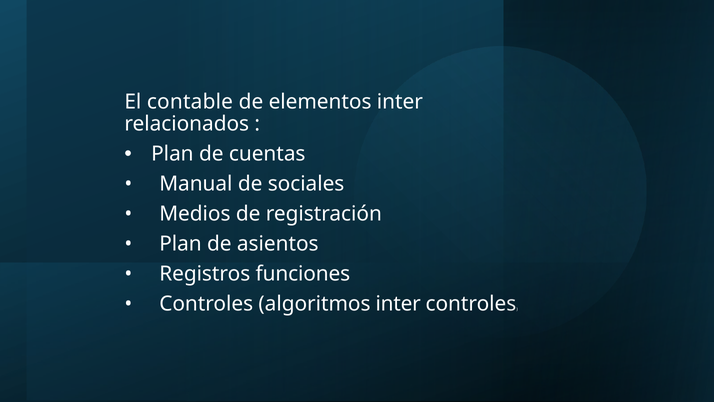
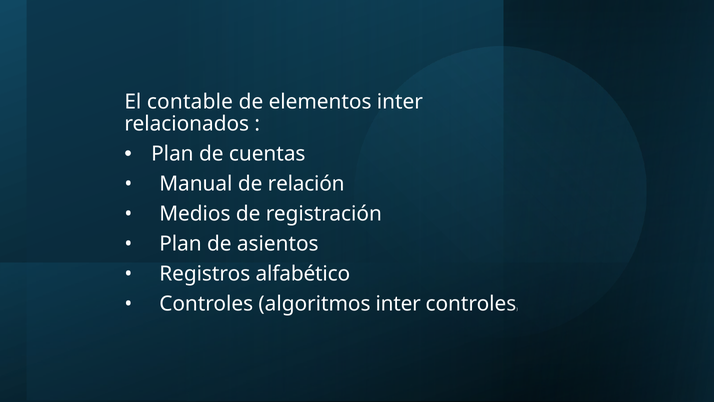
sociales: sociales -> relación
funciones: funciones -> alfabético
